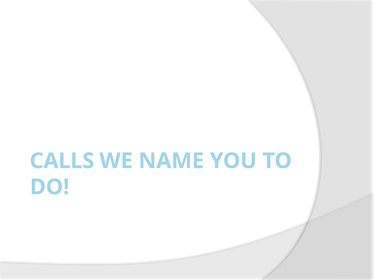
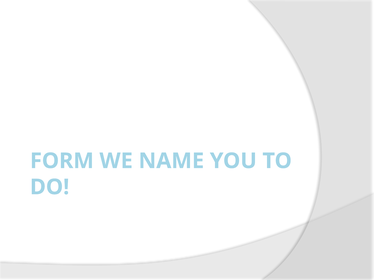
CALLS: CALLS -> FORM
